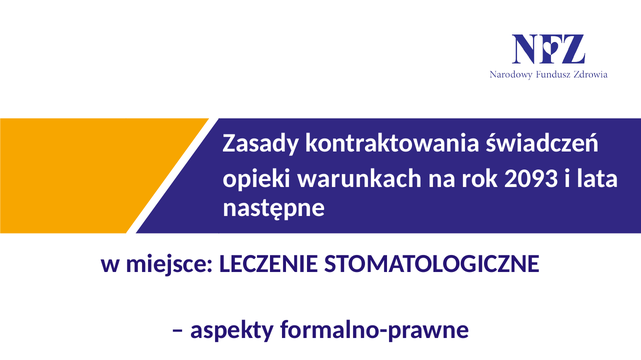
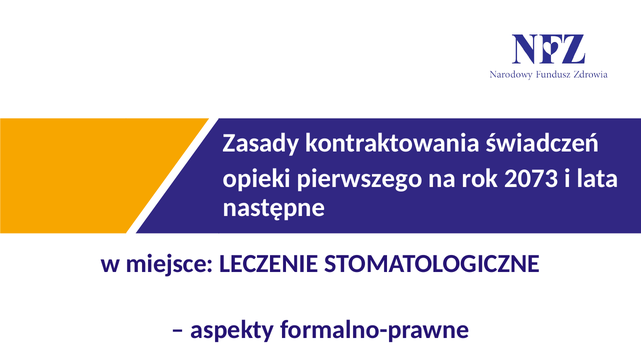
warunkach: warunkach -> pierwszego
2093: 2093 -> 2073
